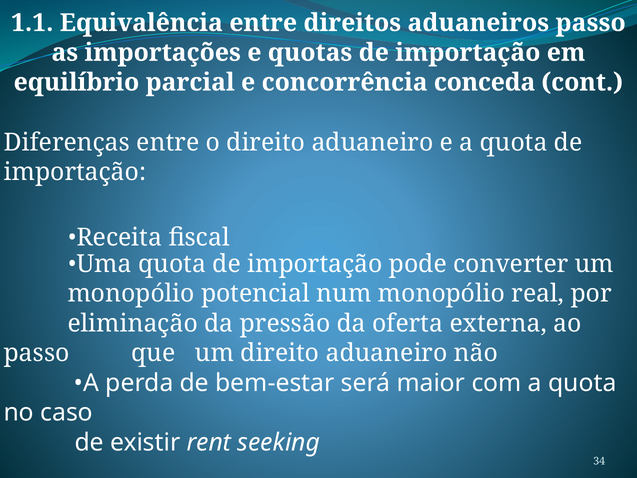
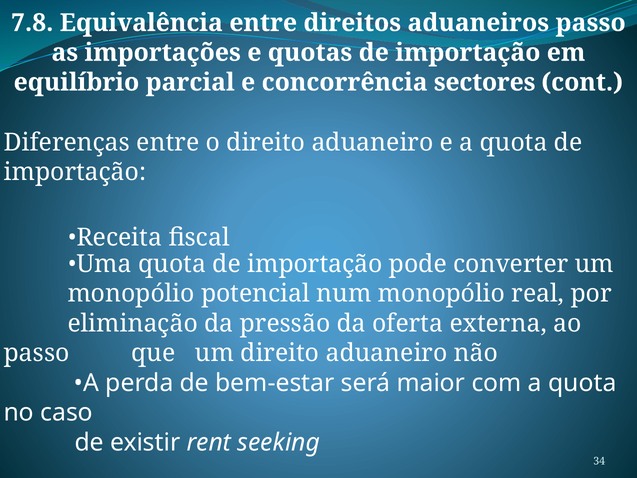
1.1: 1.1 -> 7.8
conceda: conceda -> sectores
